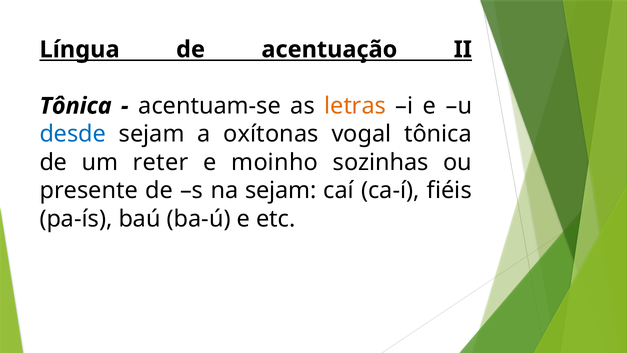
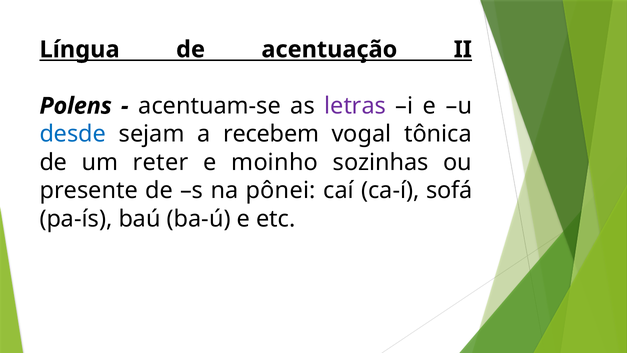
Tônica at (76, 106): Tônica -> Polens
letras colour: orange -> purple
oxítonas: oxítonas -> recebem
na sejam: sejam -> pônei
fiéis: fiéis -> sofá
